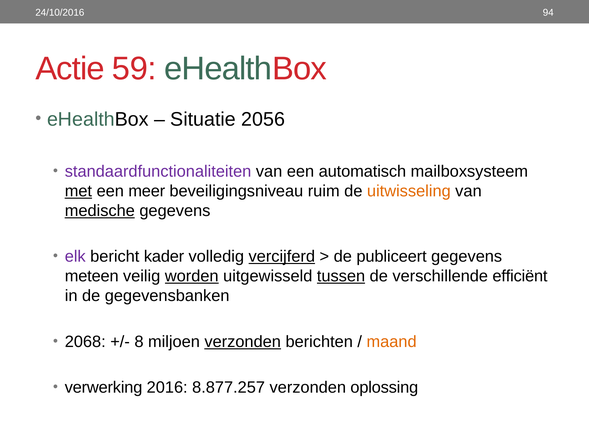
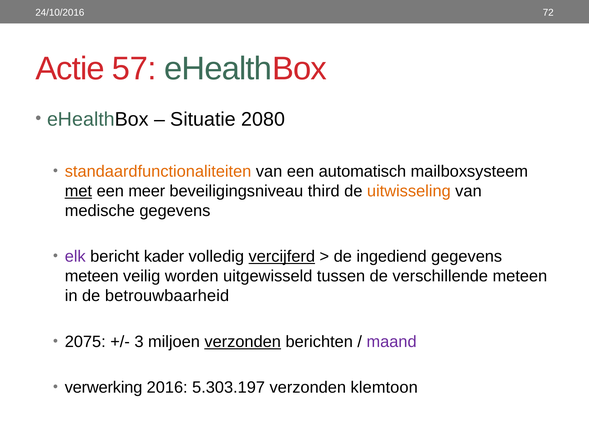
94: 94 -> 72
59: 59 -> 57
2056: 2056 -> 2080
standaardfunctionaliteiten colour: purple -> orange
ruim: ruim -> third
medische underline: present -> none
publiceert: publiceert -> ingediend
worden underline: present -> none
tussen underline: present -> none
verschillende efficiënt: efficiënt -> meteen
gegevensbanken: gegevensbanken -> betrouwbaarheid
2068: 2068 -> 2075
8: 8 -> 3
maand colour: orange -> purple
8.877.257: 8.877.257 -> 5.303.197
oplossing: oplossing -> klemtoon
